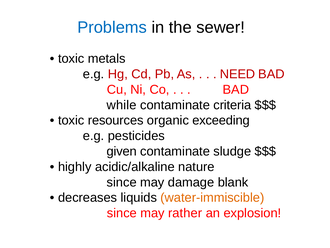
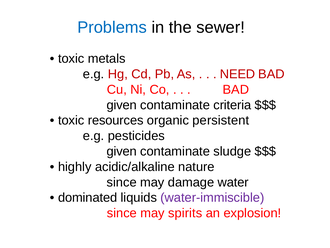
while at (122, 105): while -> given
exceeding: exceeding -> persistent
blank: blank -> water
decreases: decreases -> dominated
water-immiscible colour: orange -> purple
rather: rather -> spirits
